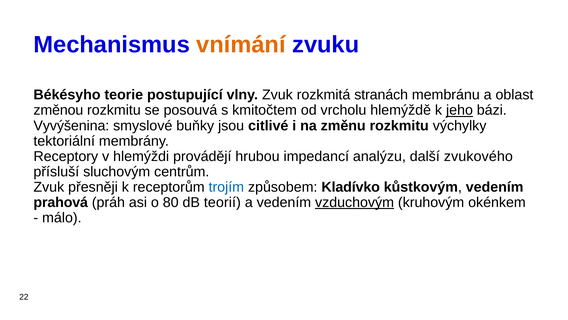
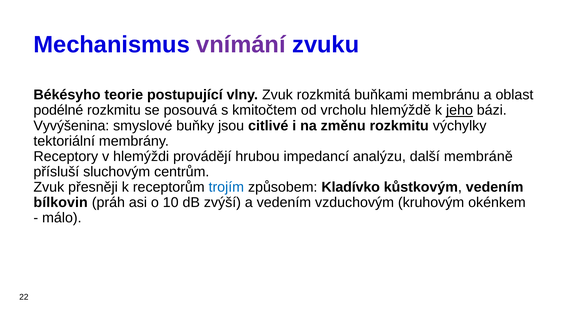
vnímání colour: orange -> purple
stranách: stranách -> buňkami
změnou: změnou -> podélné
zvukového: zvukového -> membráně
prahová: prahová -> bílkovin
80: 80 -> 10
teorií: teorií -> zvýší
vzduchovým underline: present -> none
